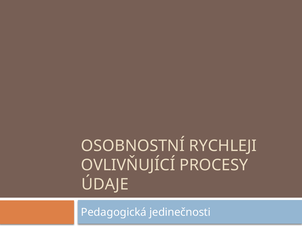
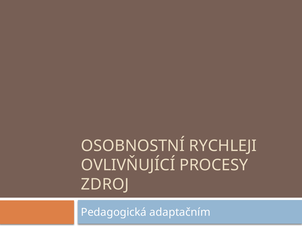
ÚDAJE: ÚDAJE -> ZDROJ
jedinečnosti: jedinečnosti -> adaptačním
